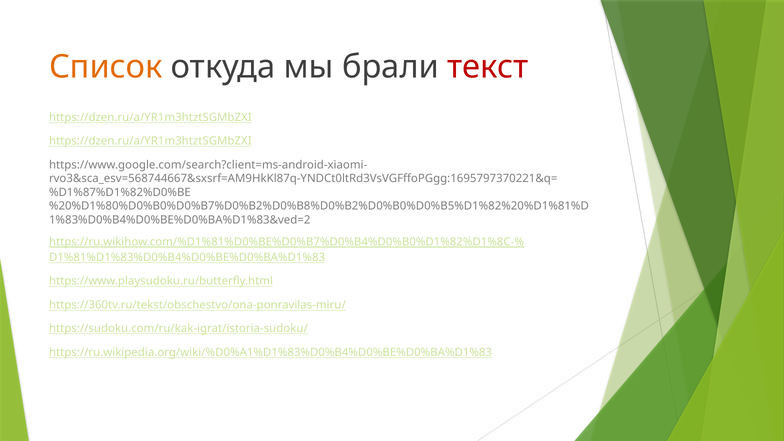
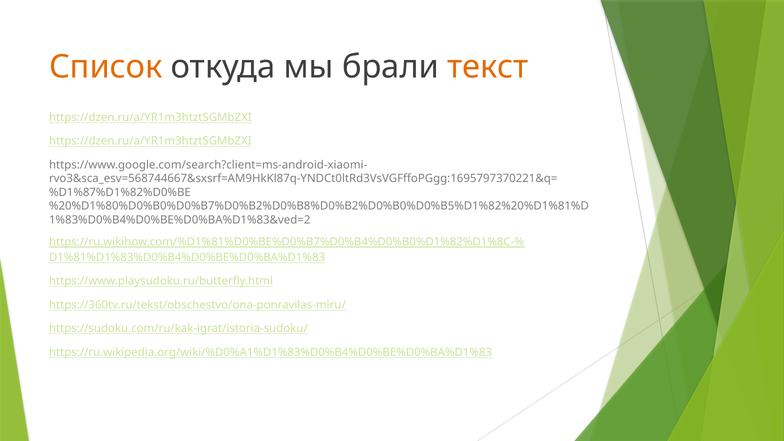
текст colour: red -> orange
